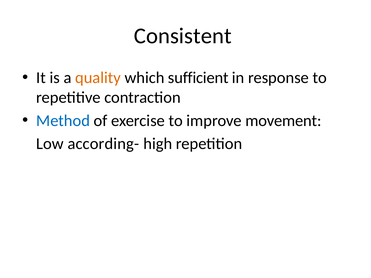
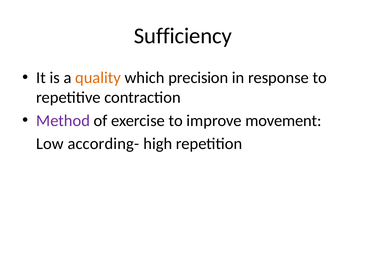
Consistent: Consistent -> Sufficiency
sufficient: sufficient -> precision
Method colour: blue -> purple
